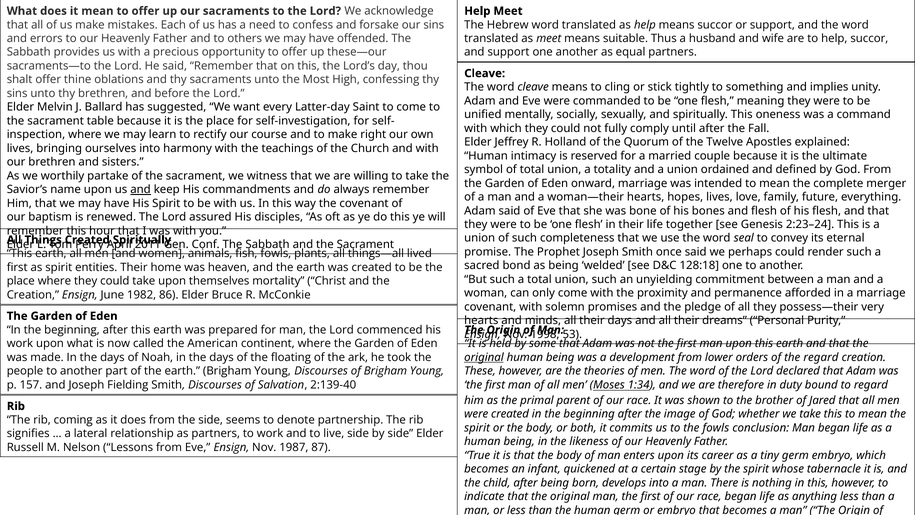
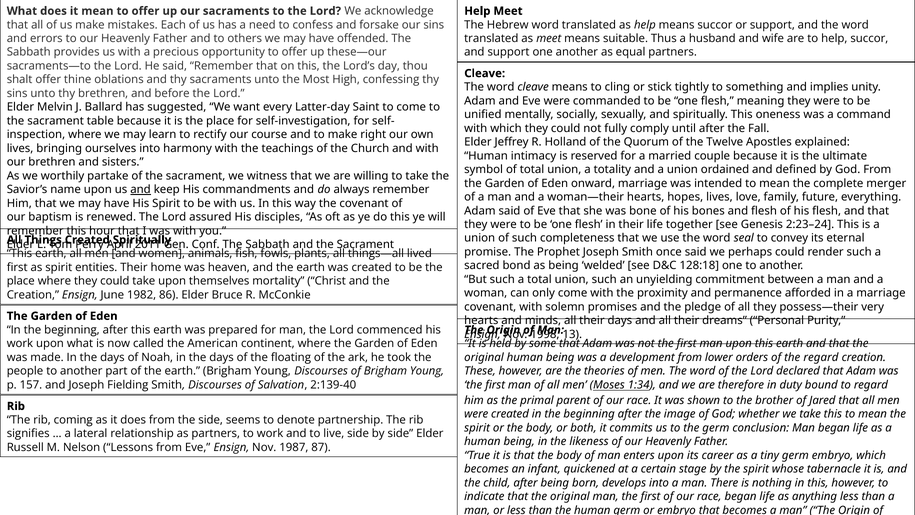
53: 53 -> 13
original at (484, 357) underline: present -> none
the fowls: fowls -> germ
